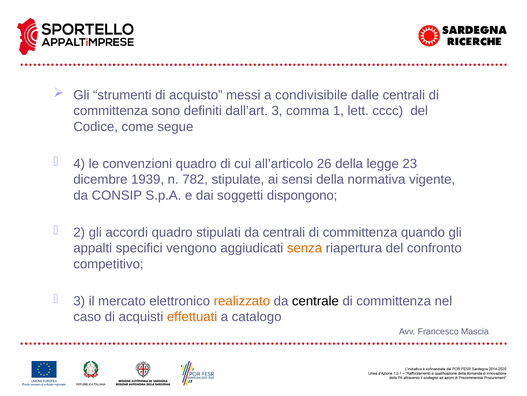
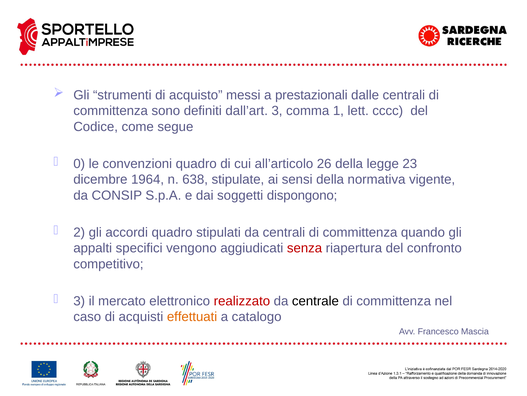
condivisibile: condivisibile -> prestazionali
4: 4 -> 0
1939: 1939 -> 1964
782: 782 -> 638
senza colour: orange -> red
realizzato colour: orange -> red
